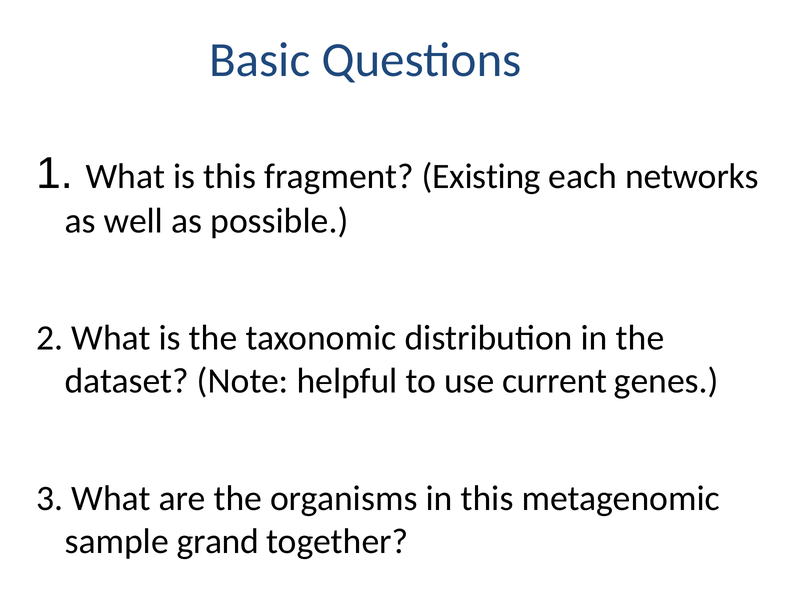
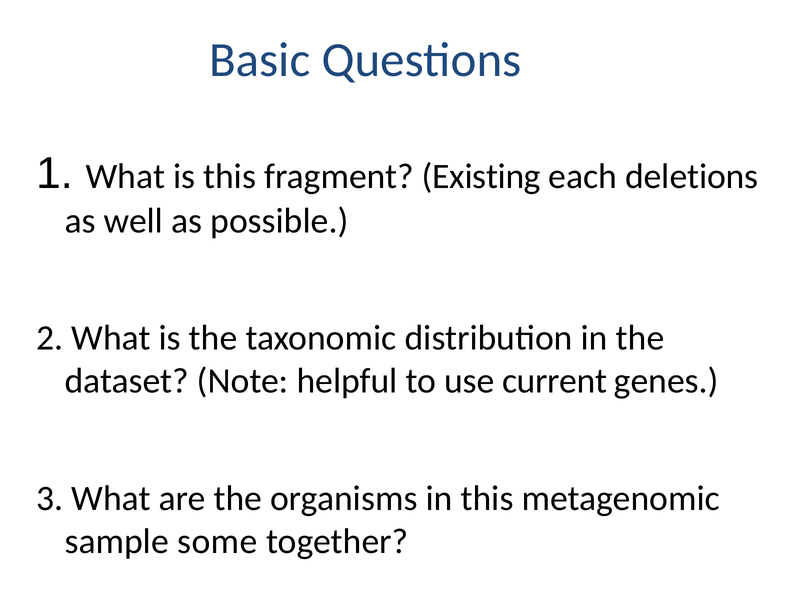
networks: networks -> deletions
grand: grand -> some
